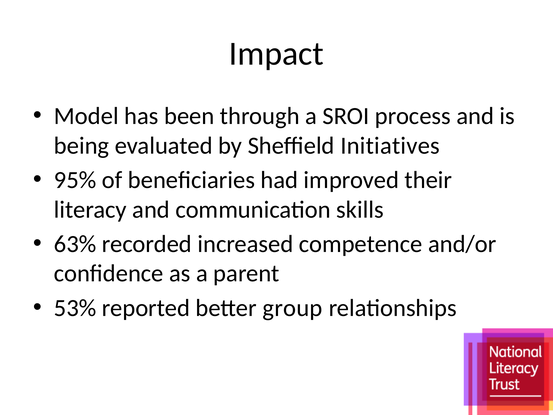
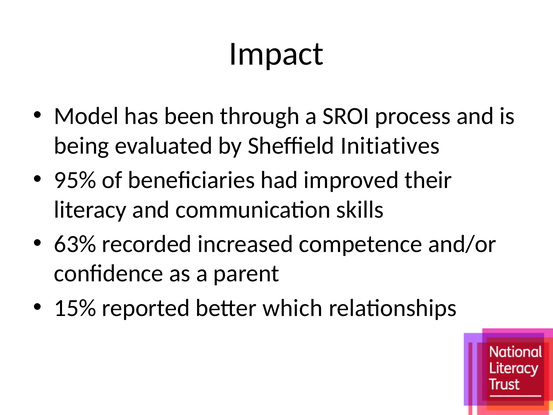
53%: 53% -> 15%
group: group -> which
